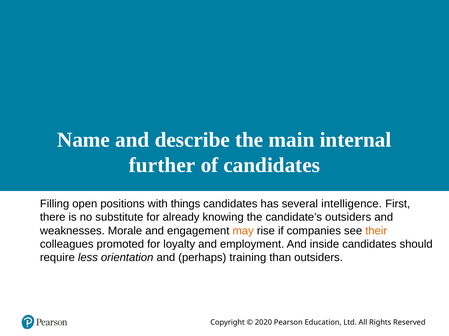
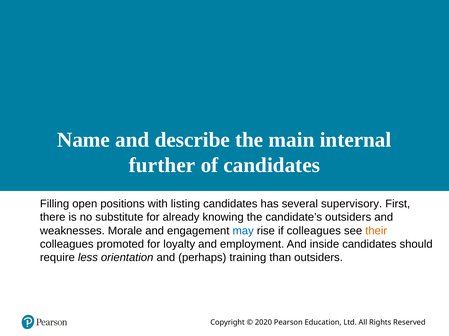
things: things -> listing
intelligence: intelligence -> supervisory
may colour: orange -> blue
if companies: companies -> colleagues
